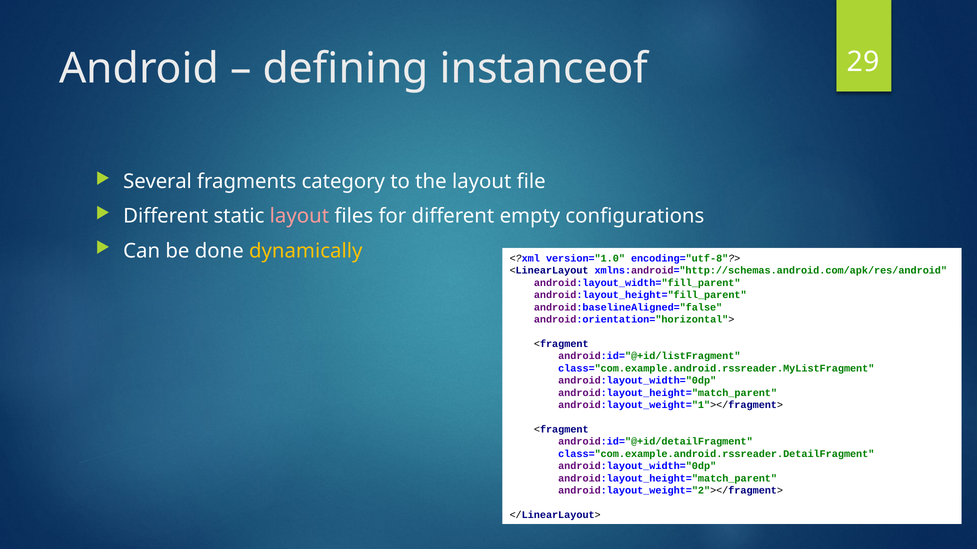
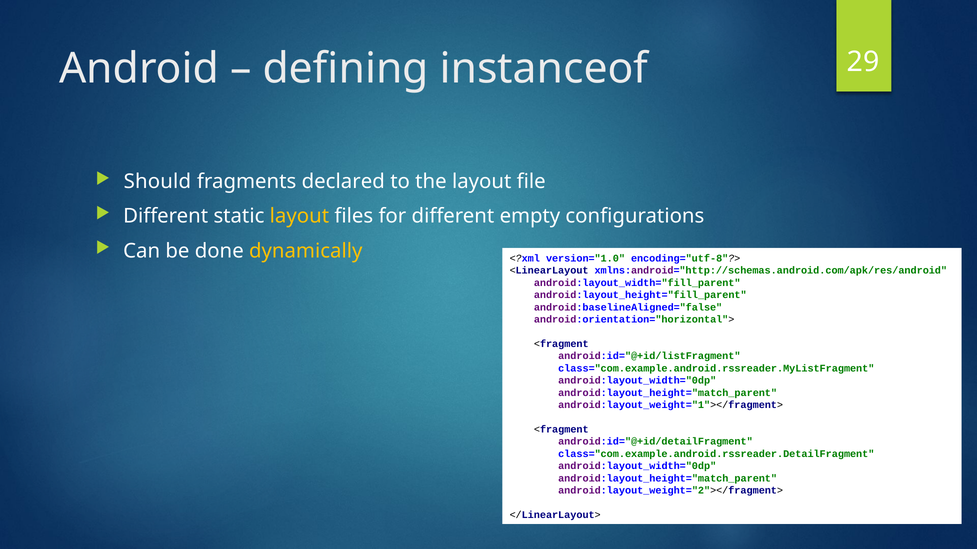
Several: Several -> Should
category: category -> declared
layout at (299, 216) colour: pink -> yellow
